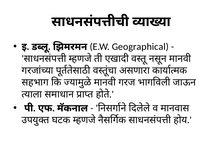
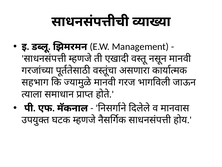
Geographical: Geographical -> Management
